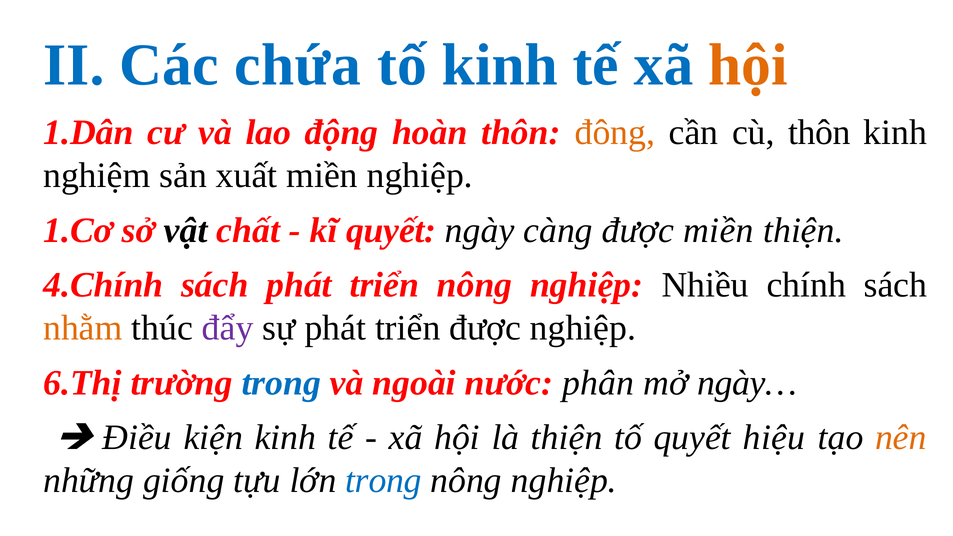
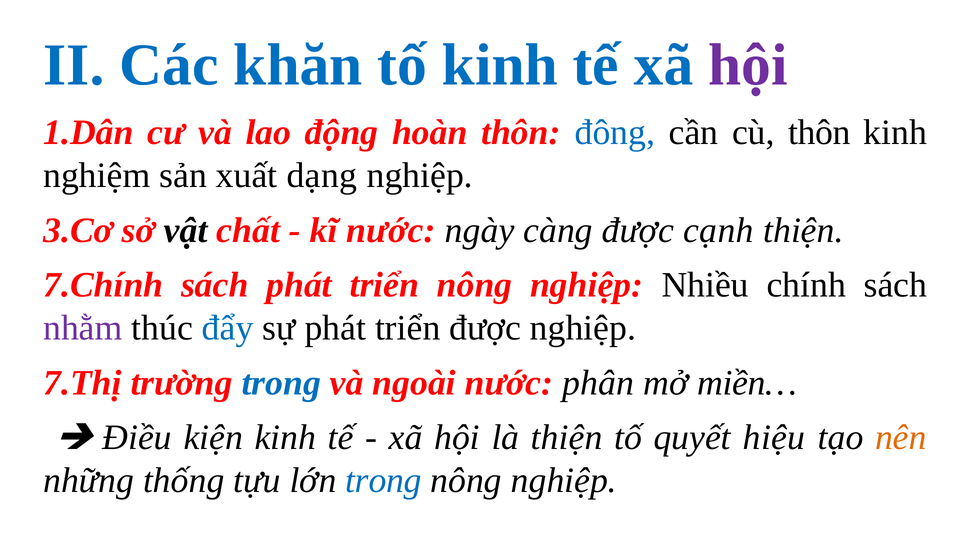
chứa: chứa -> khăn
hội at (748, 65) colour: orange -> purple
đông colour: orange -> blue
xuất miền: miền -> dạng
1.Cơ: 1.Cơ -> 3.Cơ
kĩ quyết: quyết -> nước
được miền: miền -> cạnh
4.Chính: 4.Chính -> 7.Chính
nhằm colour: orange -> purple
đẩy colour: purple -> blue
6.Thị: 6.Thị -> 7.Thị
ngày…: ngày… -> miền…
giống: giống -> thống
